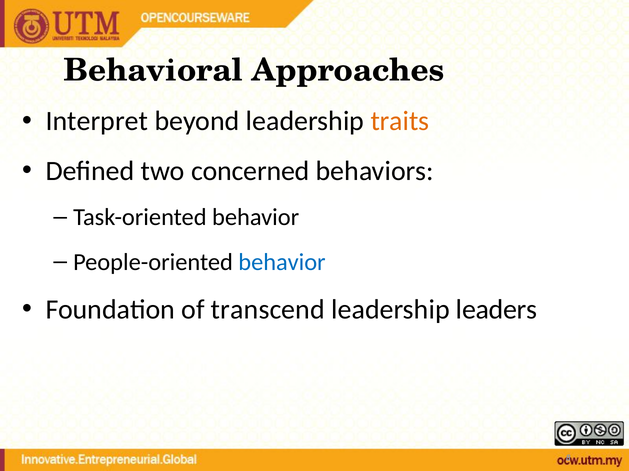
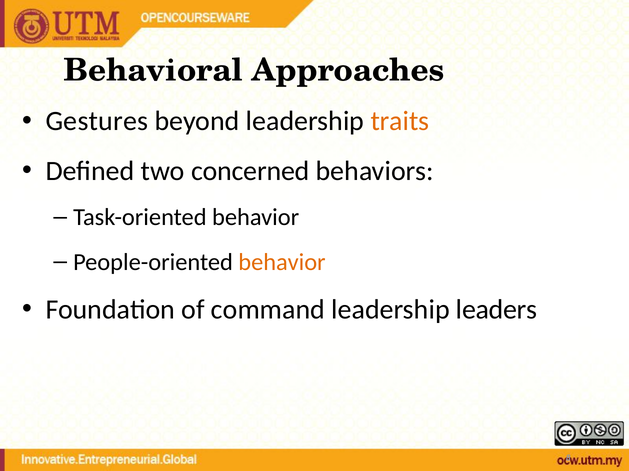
Interpret: Interpret -> Gestures
behavior at (282, 262) colour: blue -> orange
transcend: transcend -> command
